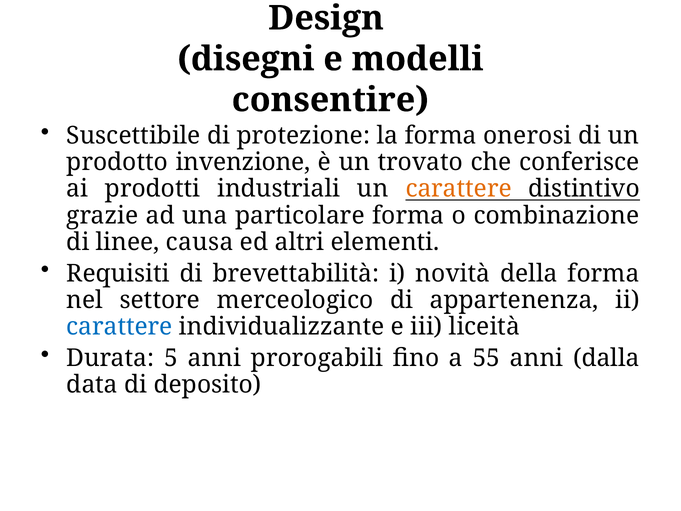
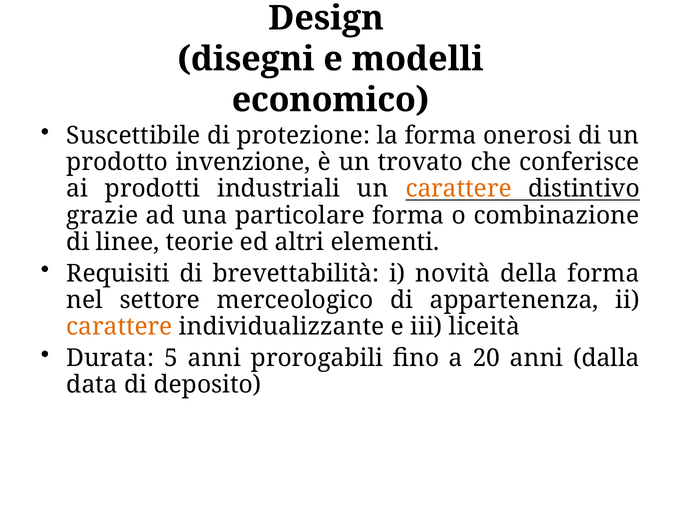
consentire: consentire -> economico
causa: causa -> teorie
carattere at (119, 326) colour: blue -> orange
55: 55 -> 20
